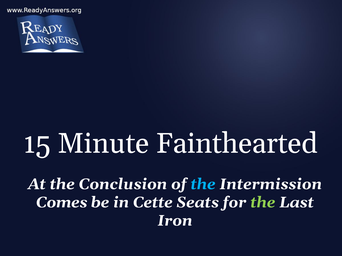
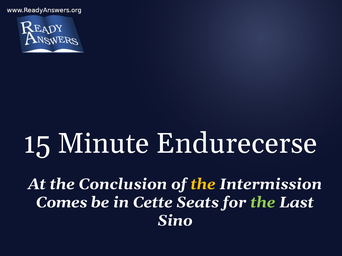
Fainthearted: Fainthearted -> Endurecerse
the at (203, 184) colour: light blue -> yellow
Iron: Iron -> Sino
